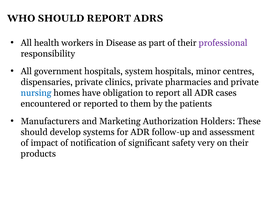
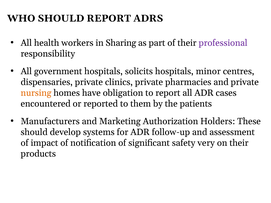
Disease: Disease -> Sharing
system: system -> solicits
nursing colour: blue -> orange
